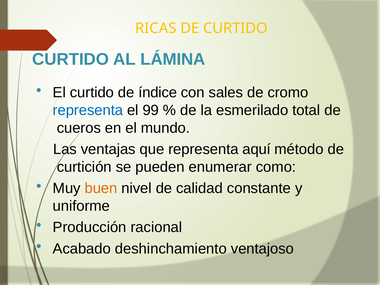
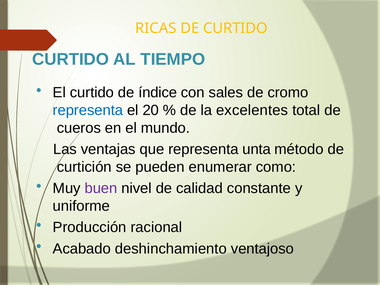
LÁMINA: LÁMINA -> TIEMPO
99: 99 -> 20
esmerilado: esmerilado -> excelentes
aquí: aquí -> unta
buen colour: orange -> purple
